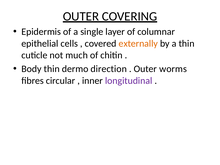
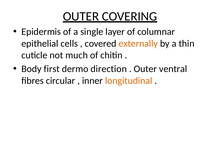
Body thin: thin -> first
worms: worms -> ventral
longitudinal colour: purple -> orange
